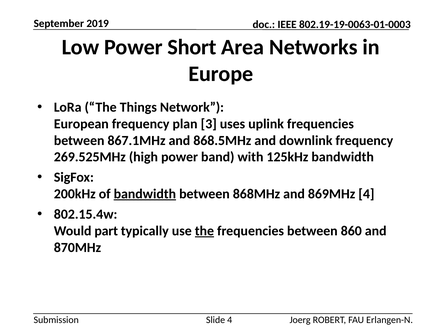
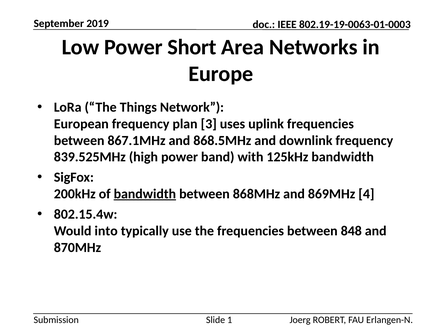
269.525MHz: 269.525MHz -> 839.525MHz
part: part -> into
the at (204, 231) underline: present -> none
860: 860 -> 848
Slide 4: 4 -> 1
